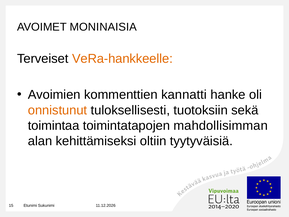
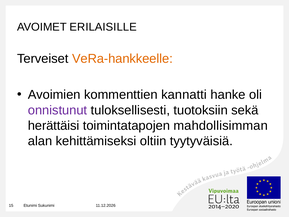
MONINAISIA: MONINAISIA -> ERILAISILLE
onnistunut colour: orange -> purple
toimintaa: toimintaa -> herättäisi
